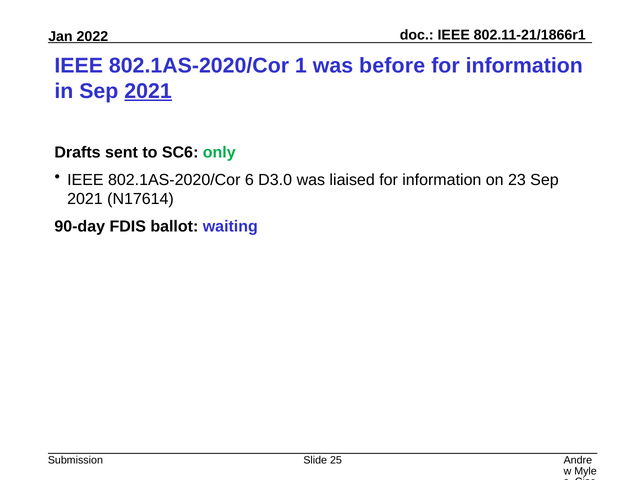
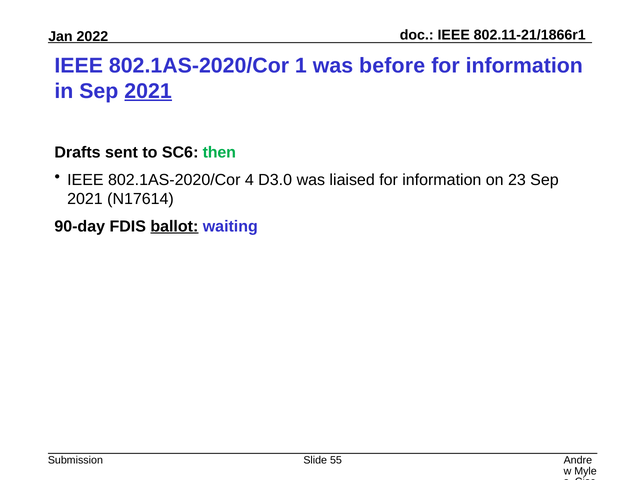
only: only -> then
6: 6 -> 4
ballot underline: none -> present
25: 25 -> 55
